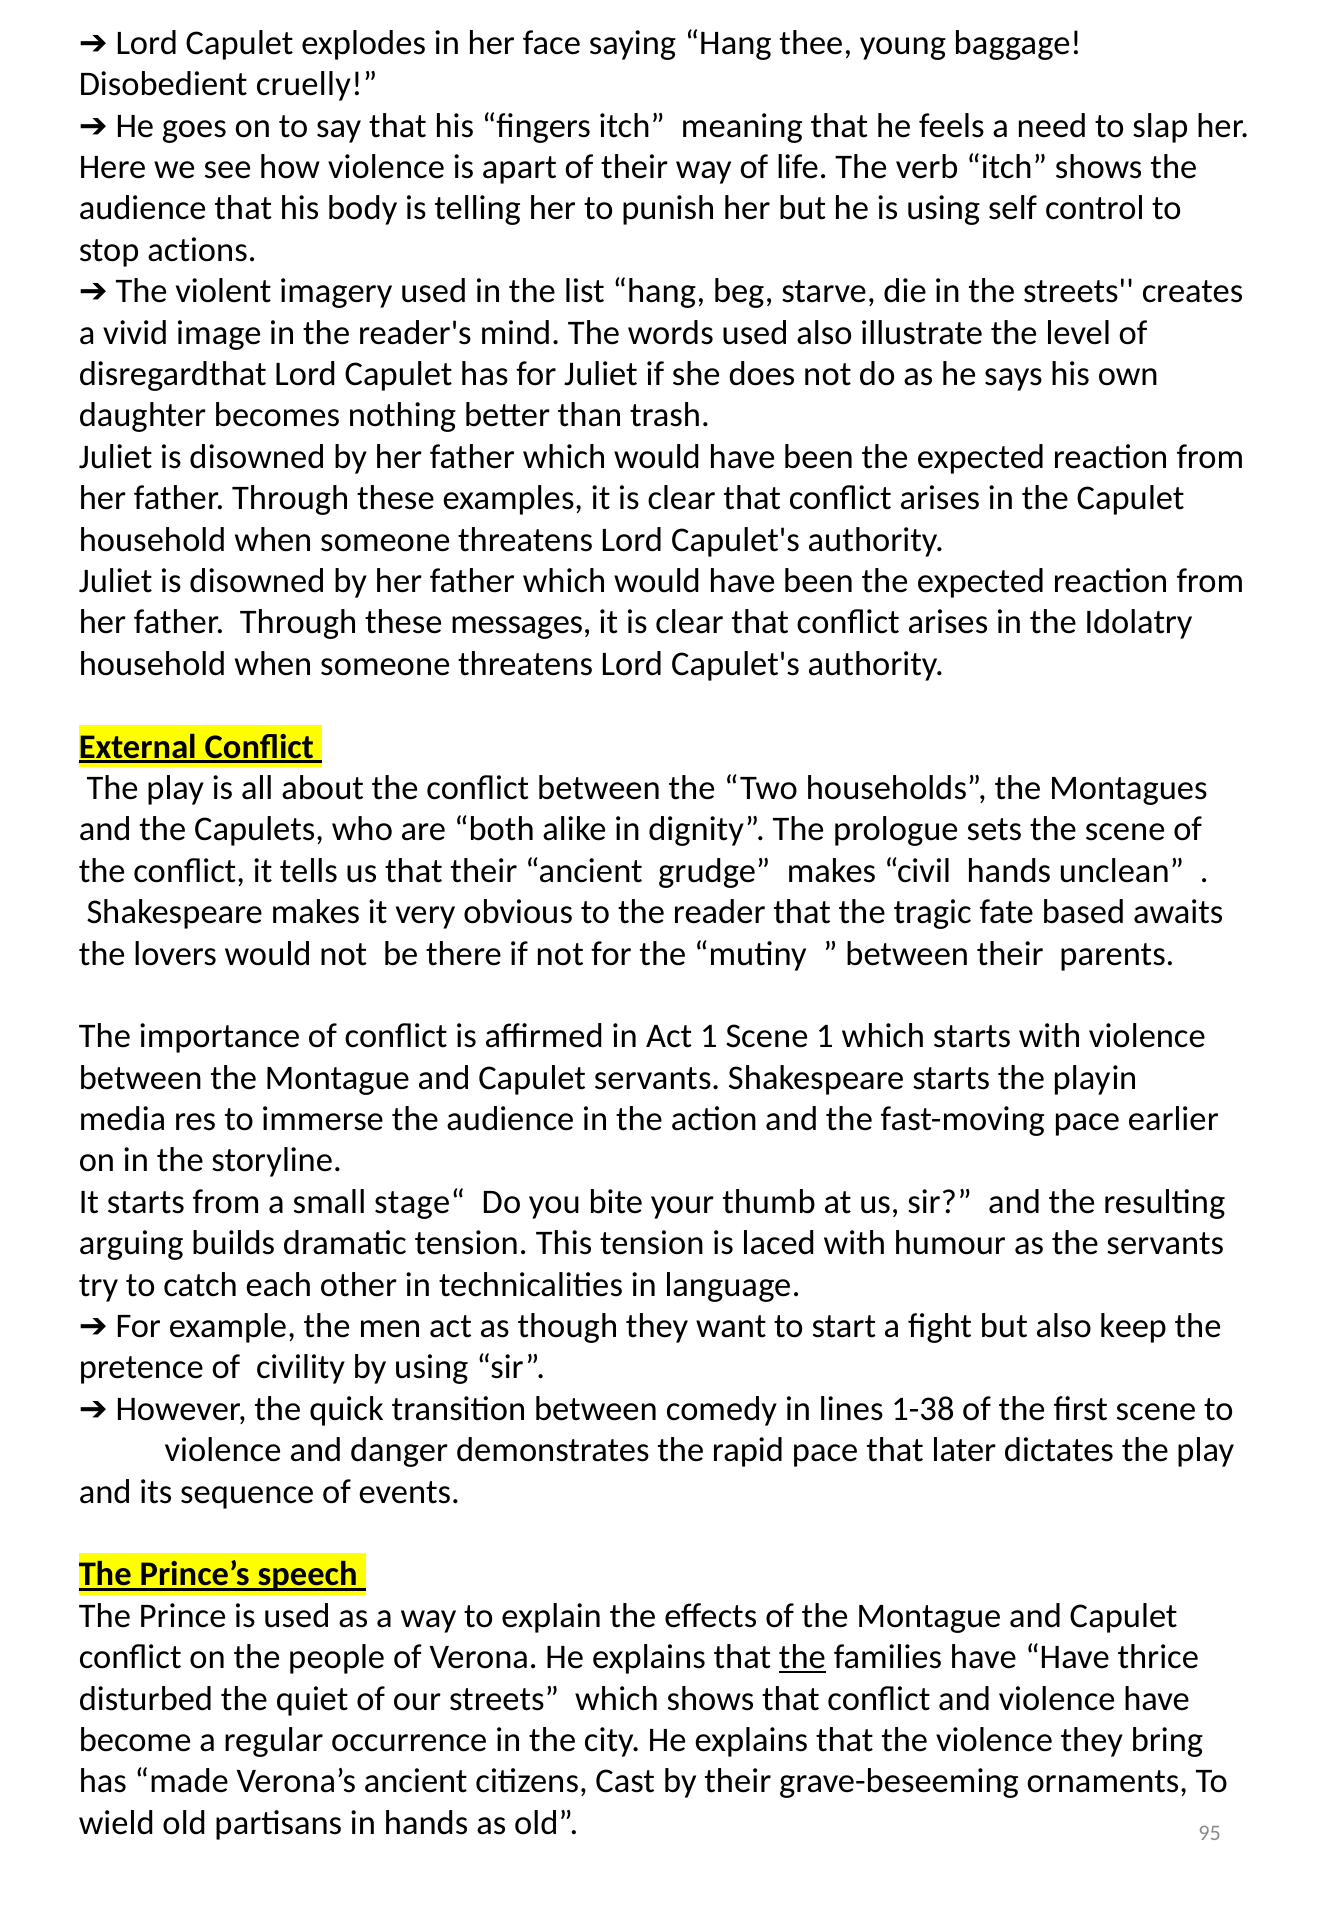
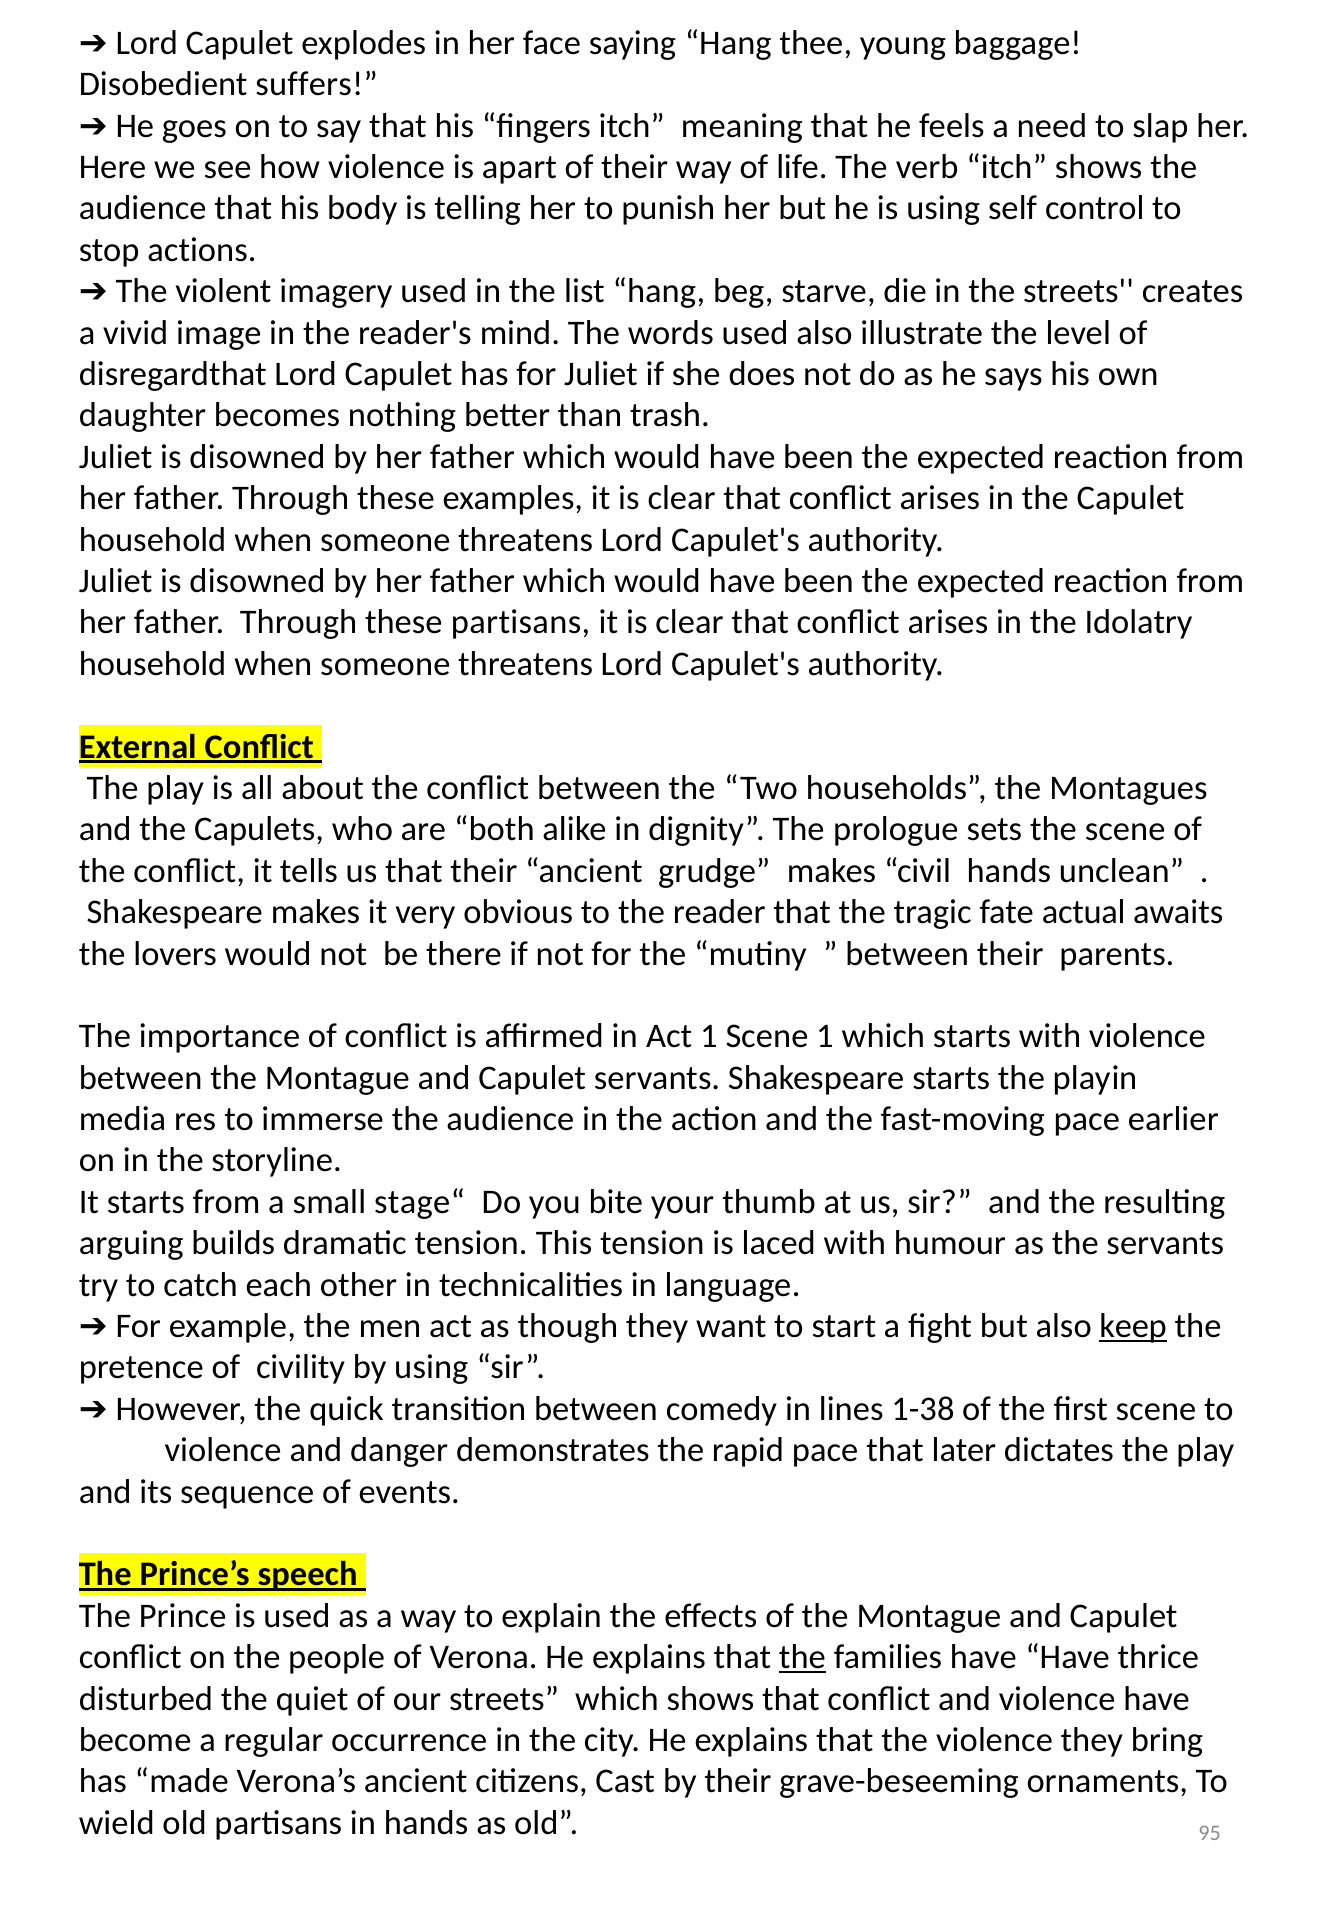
cruelly: cruelly -> suffers
these messages: messages -> partisans
based: based -> actual
keep underline: none -> present
